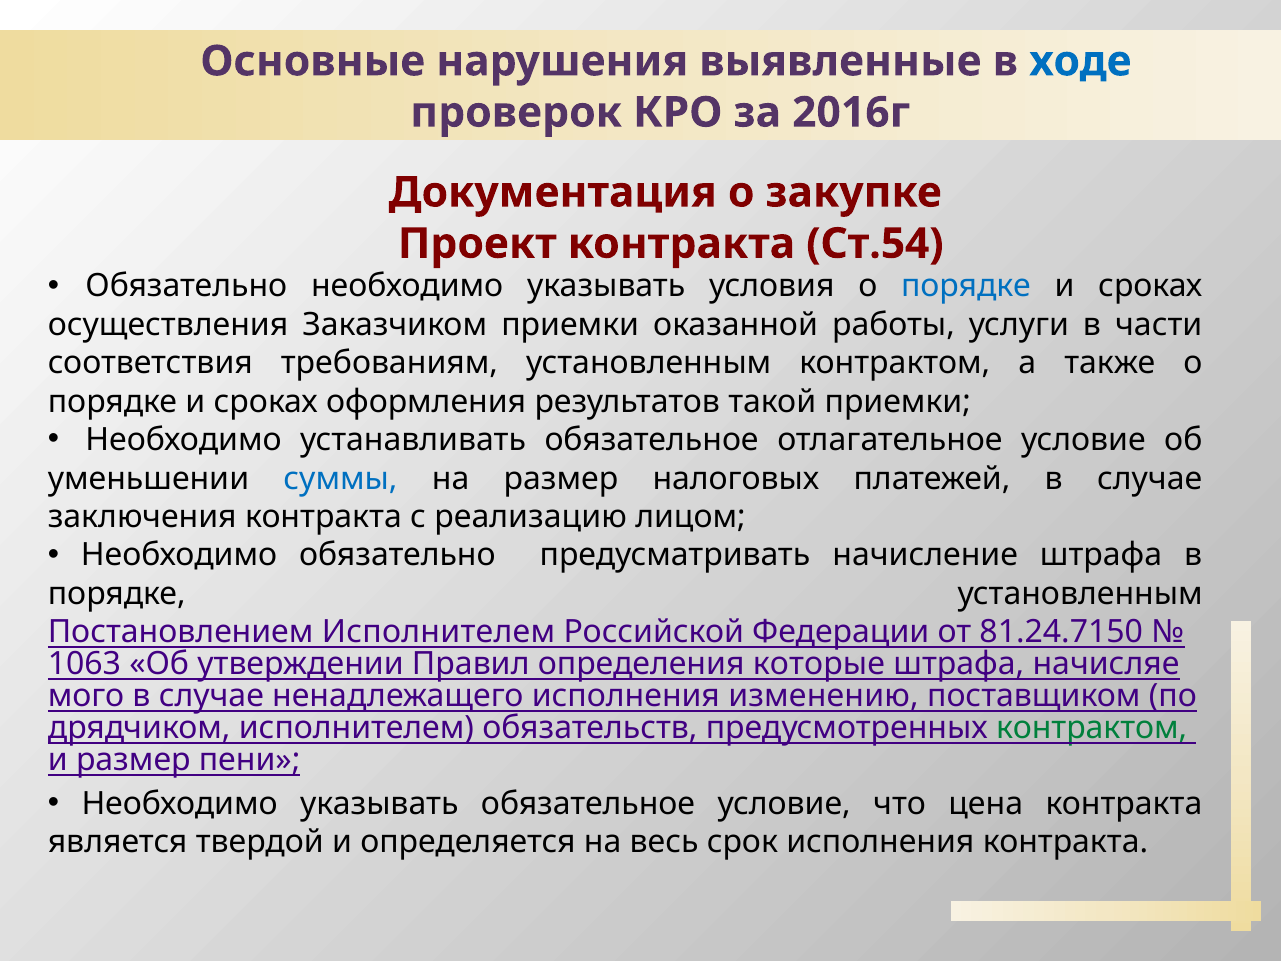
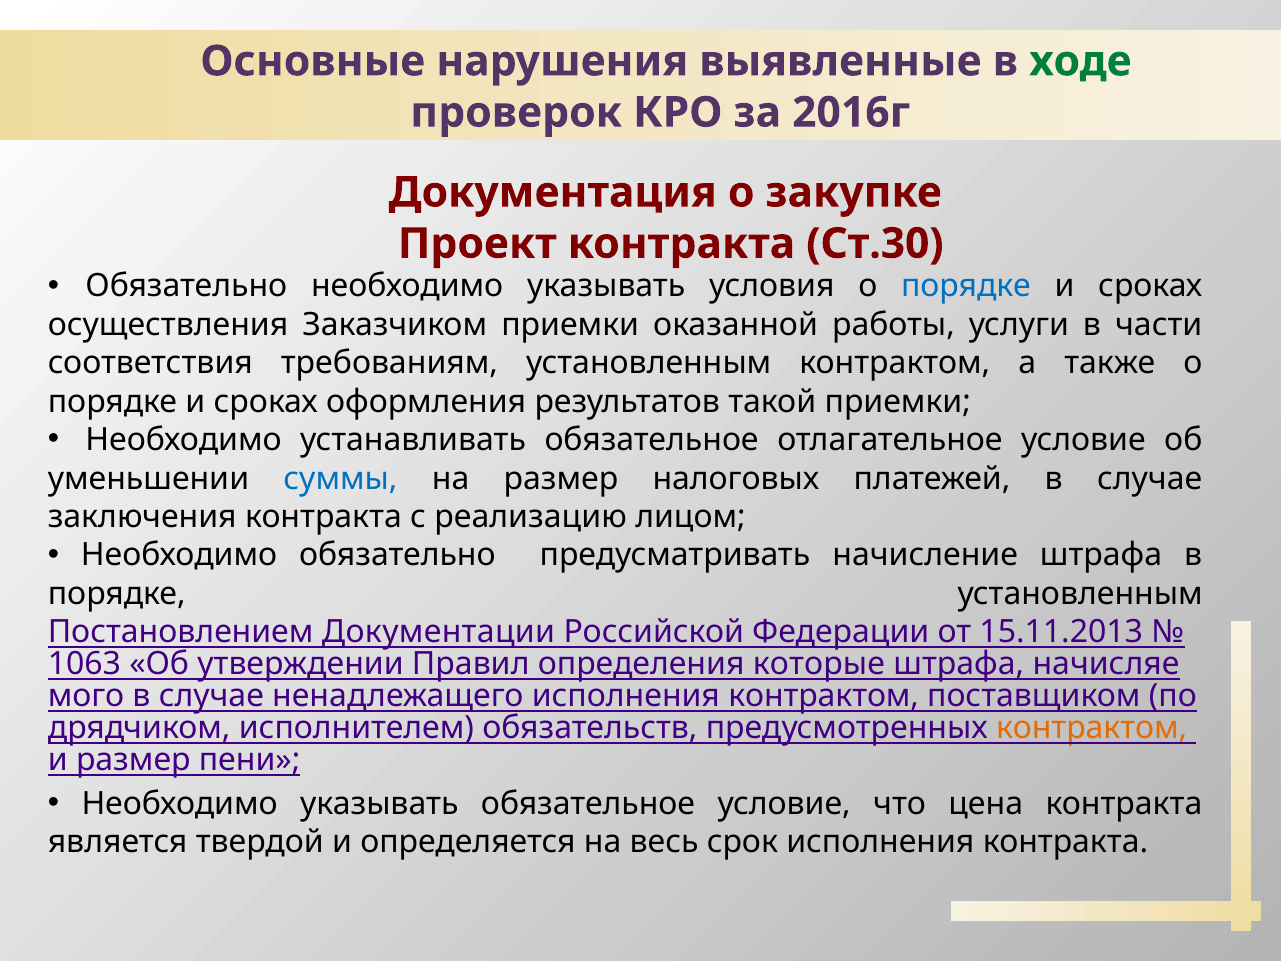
ходе colour: blue -> green
Ст.54: Ст.54 -> Ст.30
Постановлением Исполнителем: Исполнителем -> Документации
81.24.7150: 81.24.7150 -> 15.11.2013
исполнения изменению: изменению -> контрактом
контрактом at (1092, 728) colour: green -> orange
